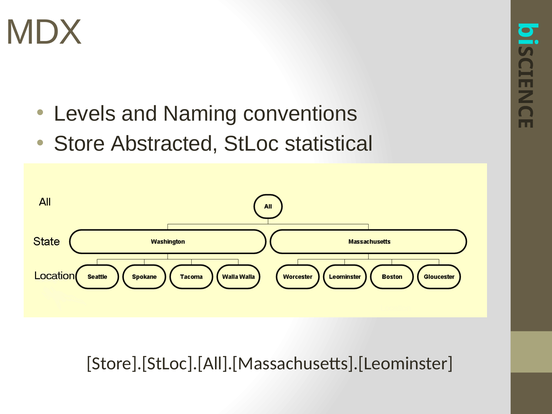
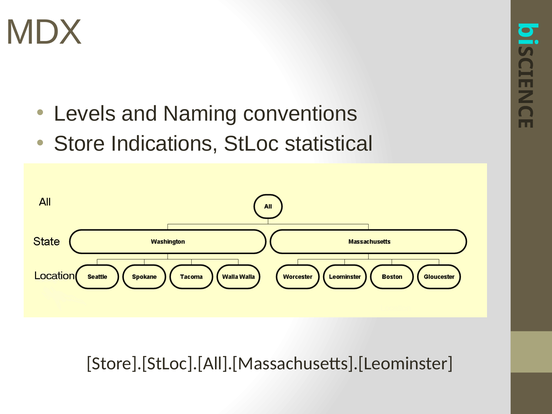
Abstracted: Abstracted -> Indications
